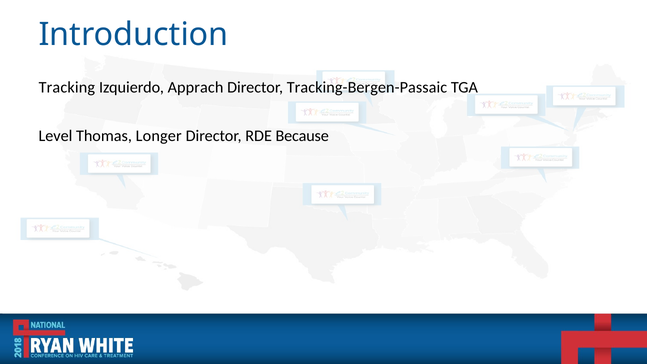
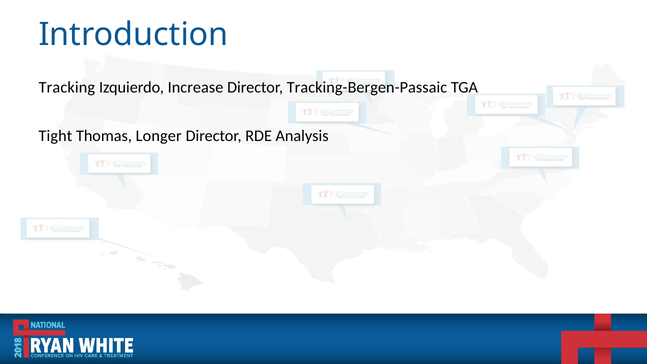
Apprach: Apprach -> Increase
Level: Level -> Tight
Because: Because -> Analysis
